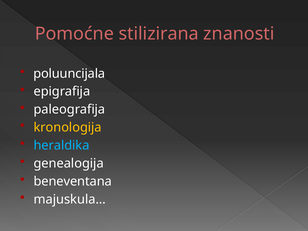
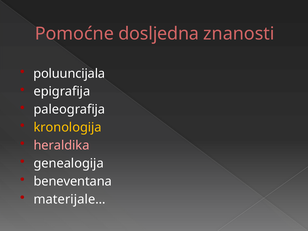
stilizirana: stilizirana -> dosljedna
heraldika colour: light blue -> pink
majuskula…: majuskula… -> materijale…
